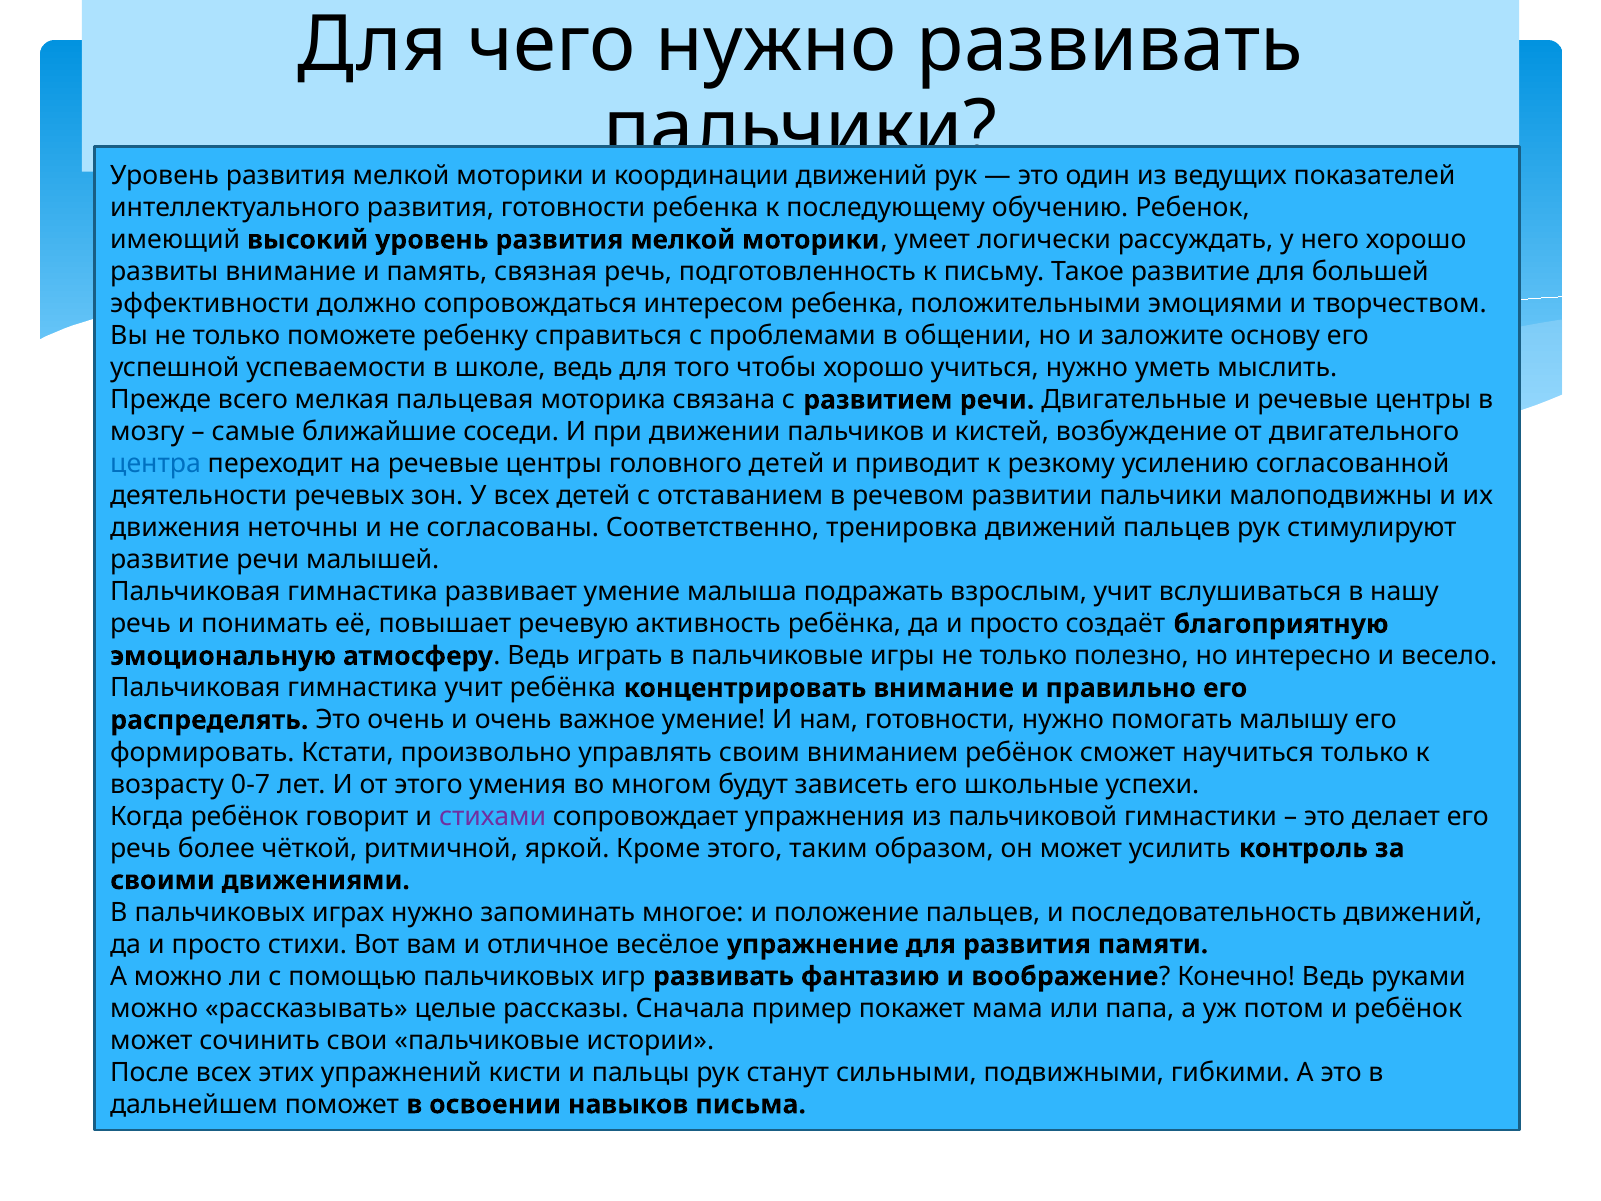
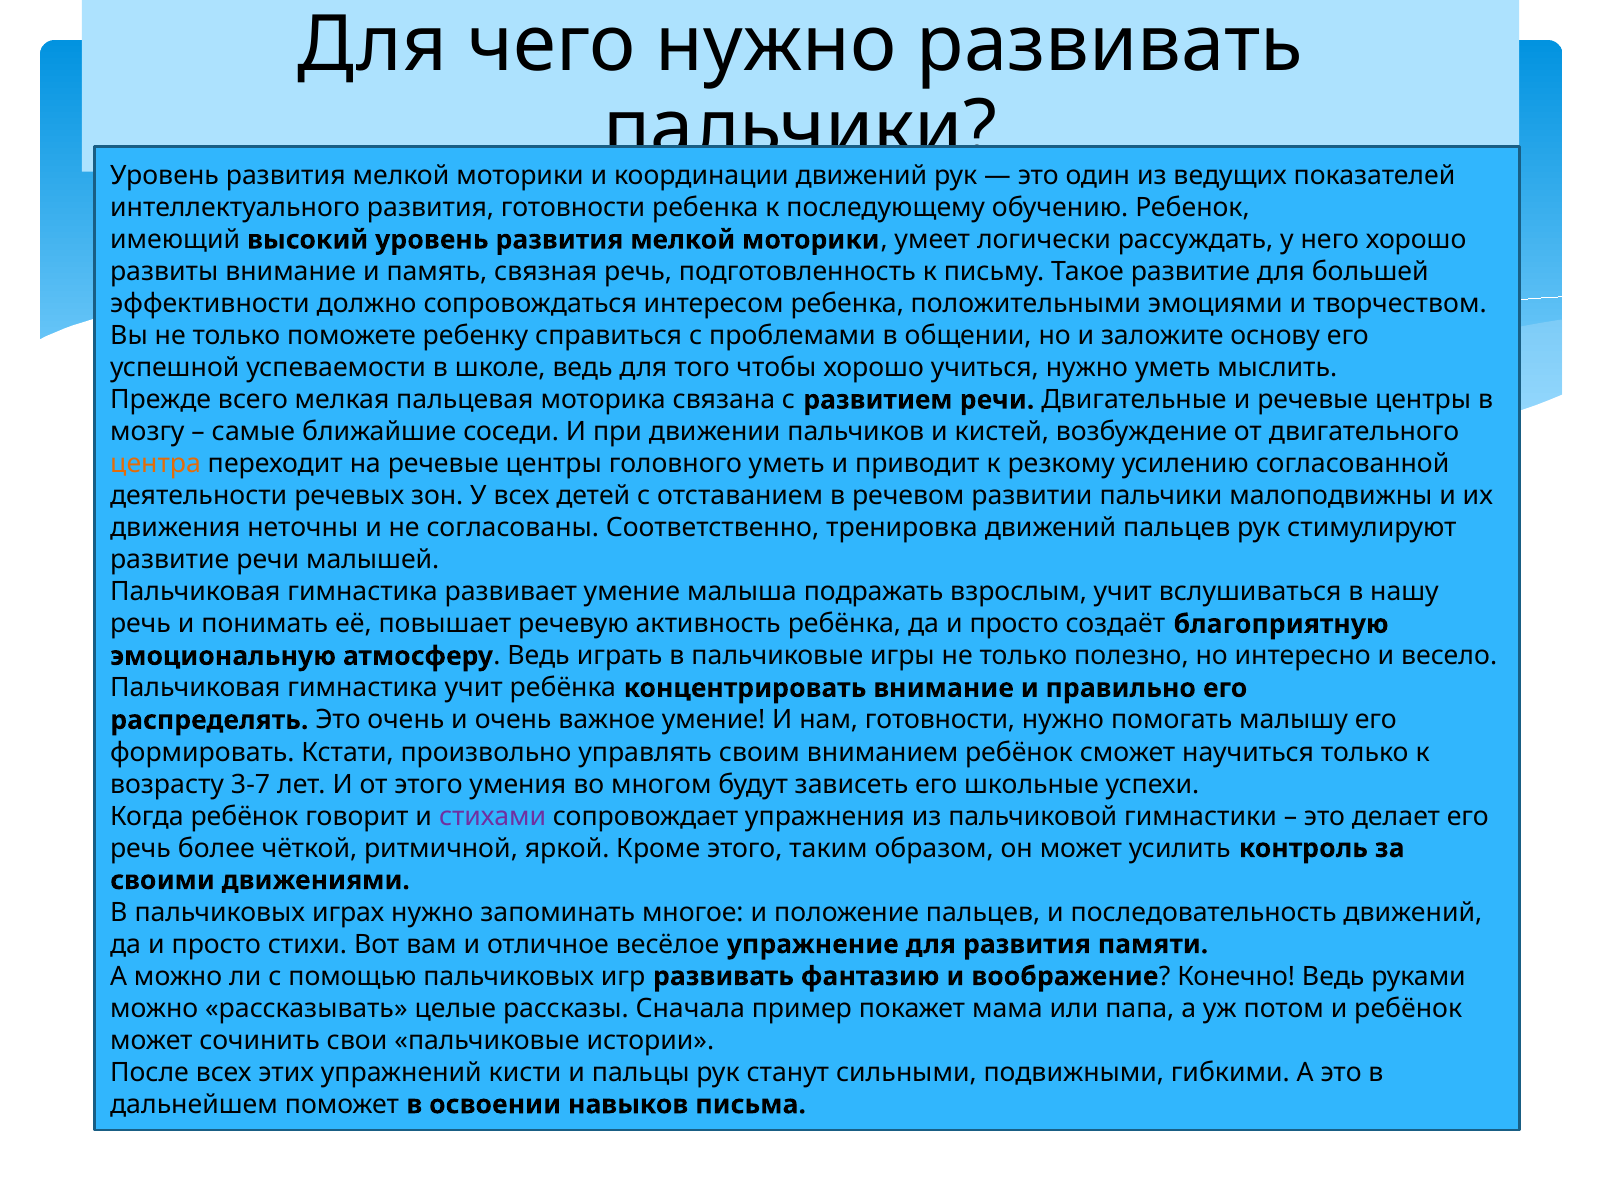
центра colour: blue -> orange
головного детей: детей -> уметь
0-7: 0-7 -> 3-7
